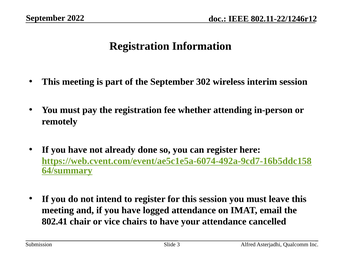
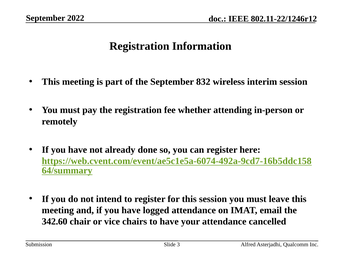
302: 302 -> 832
802.41: 802.41 -> 342.60
